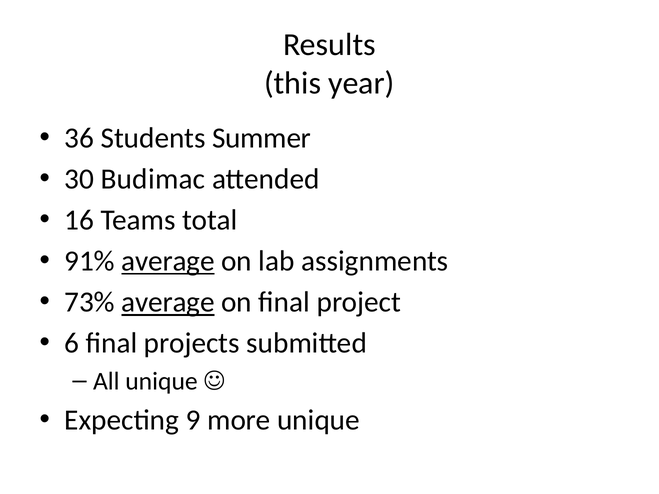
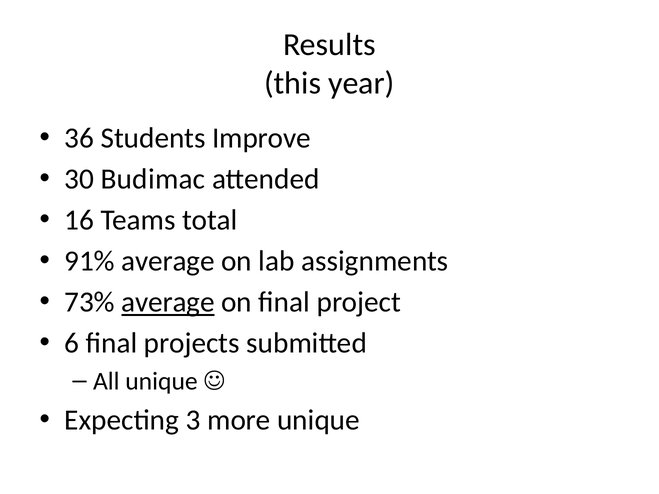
Summer: Summer -> Improve
average at (168, 261) underline: present -> none
9: 9 -> 3
